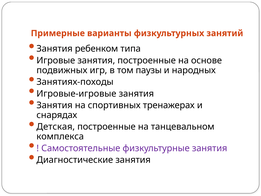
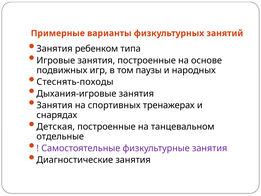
Занятиях-походы: Занятиях-походы -> Стеснять-походы
Игровые-игровые: Игровые-игровые -> Дыхания-игровые
комплекса: комплекса -> отдельные
